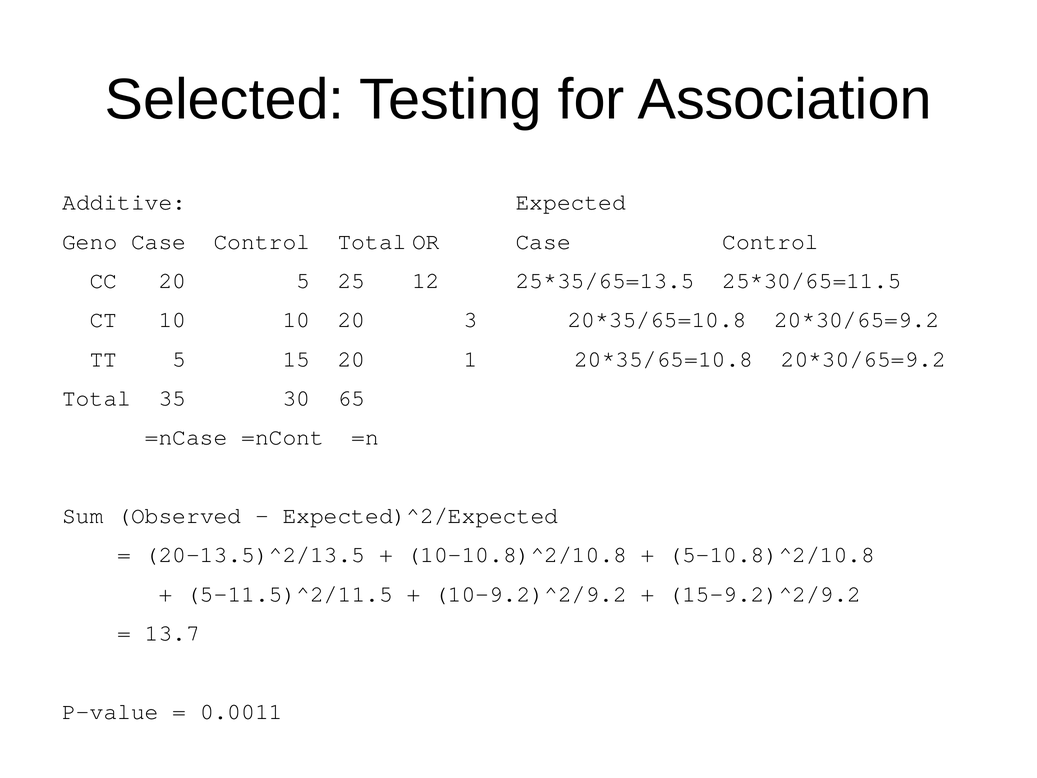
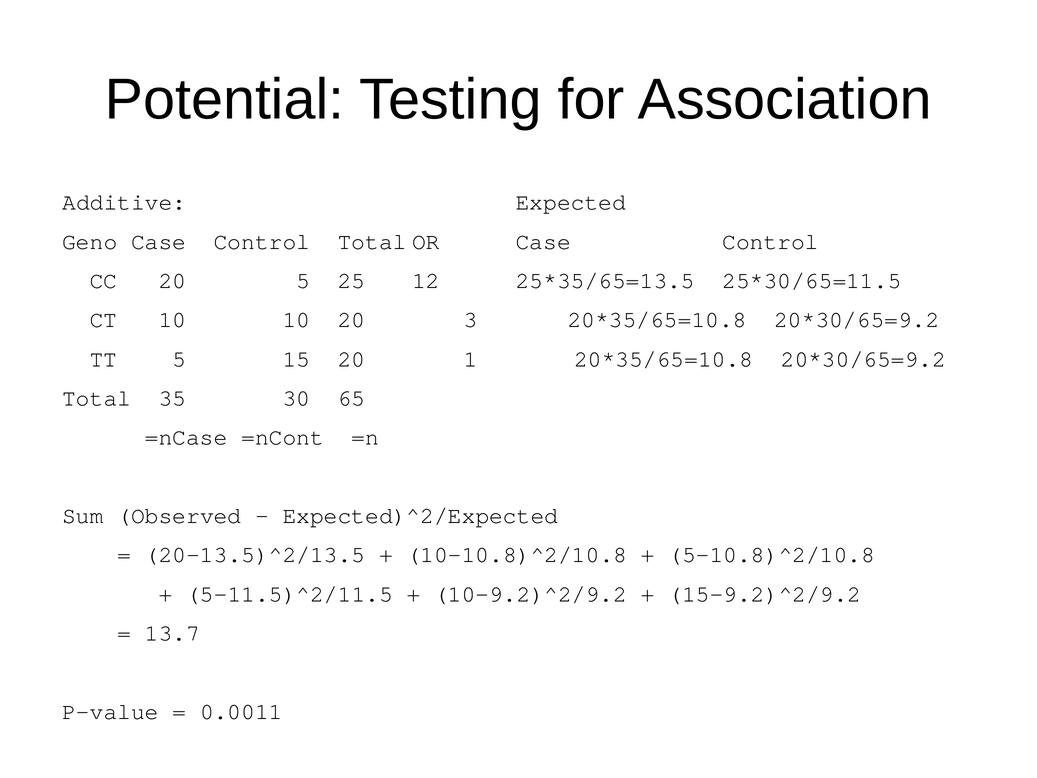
Selected: Selected -> Potential
